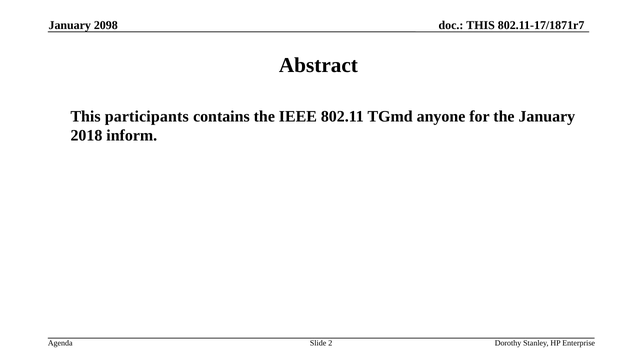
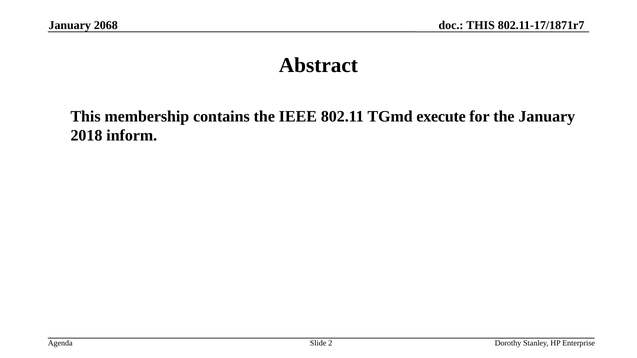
2098: 2098 -> 2068
participants: participants -> membership
anyone: anyone -> execute
